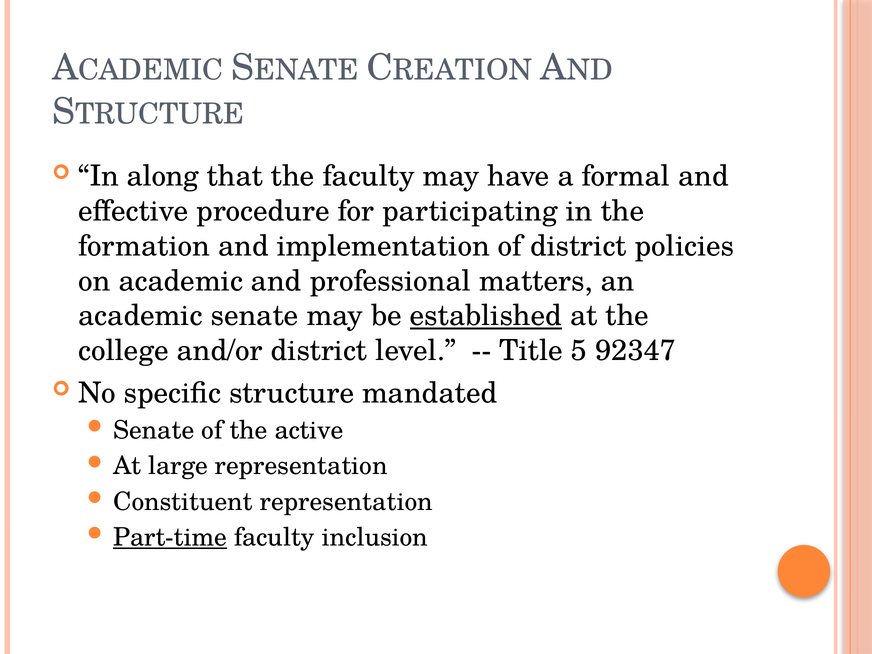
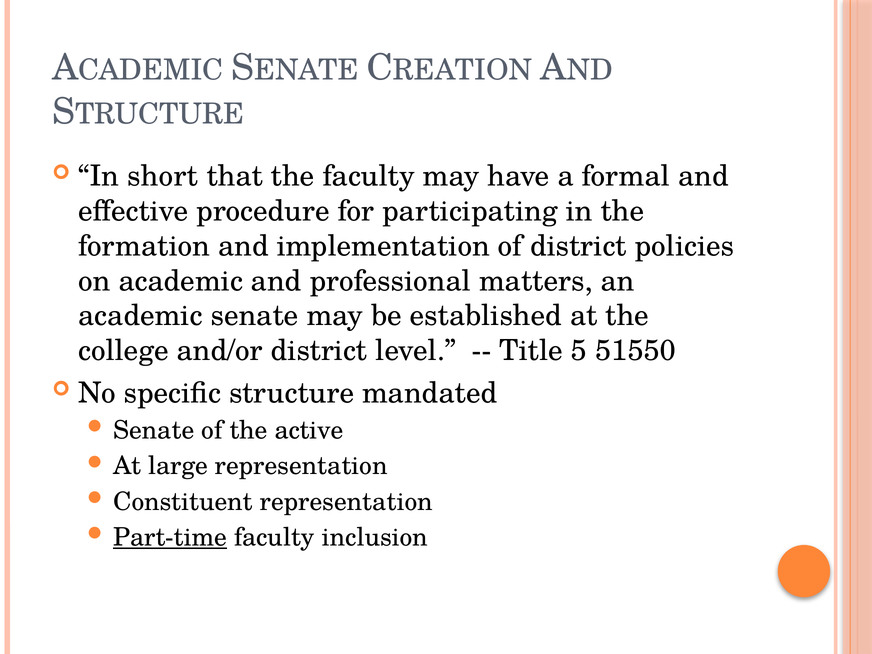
along: along -> short
established underline: present -> none
92347: 92347 -> 51550
